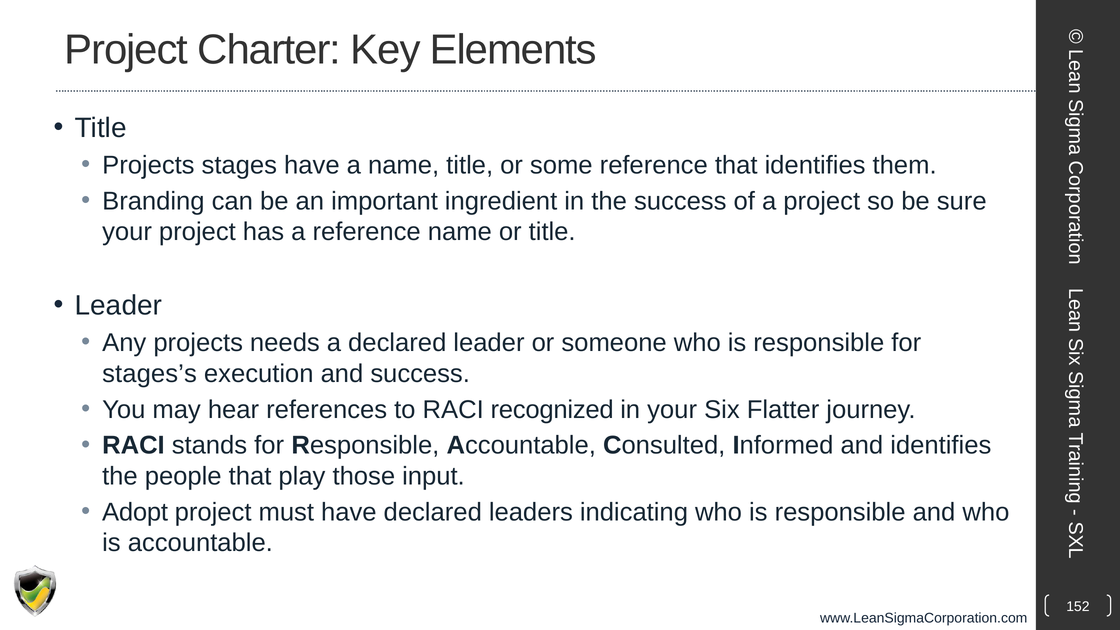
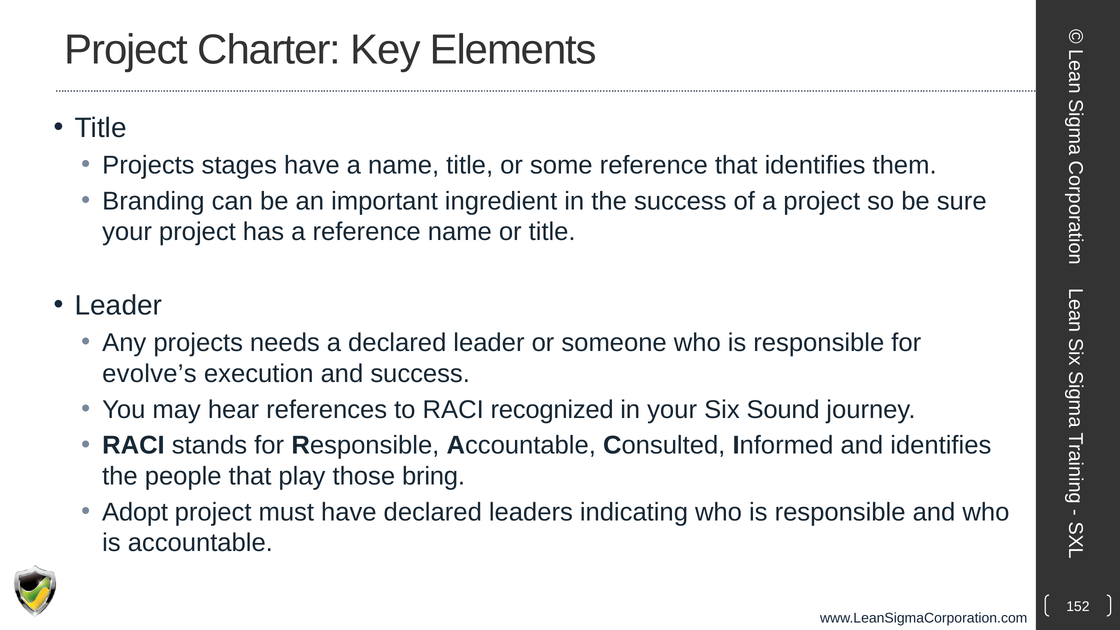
stages’s: stages’s -> evolve’s
Flatter: Flatter -> Sound
input: input -> bring
